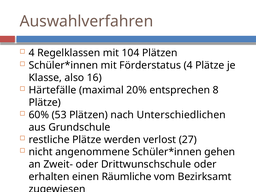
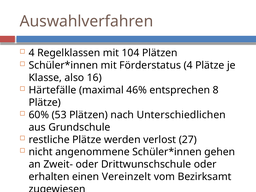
20%: 20% -> 46%
Räumliche: Räumliche -> Vereinzelt
